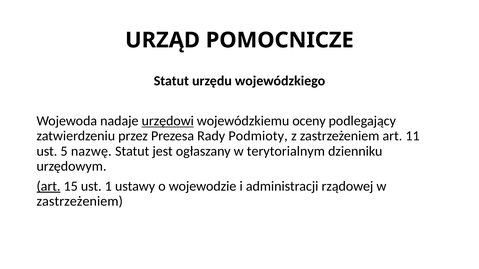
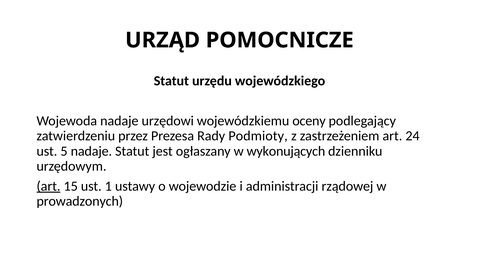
urzędowi underline: present -> none
11: 11 -> 24
5 nazwę: nazwę -> nadaje
terytorialnym: terytorialnym -> wykonujących
zastrzeżeniem at (80, 202): zastrzeżeniem -> prowadzonych
